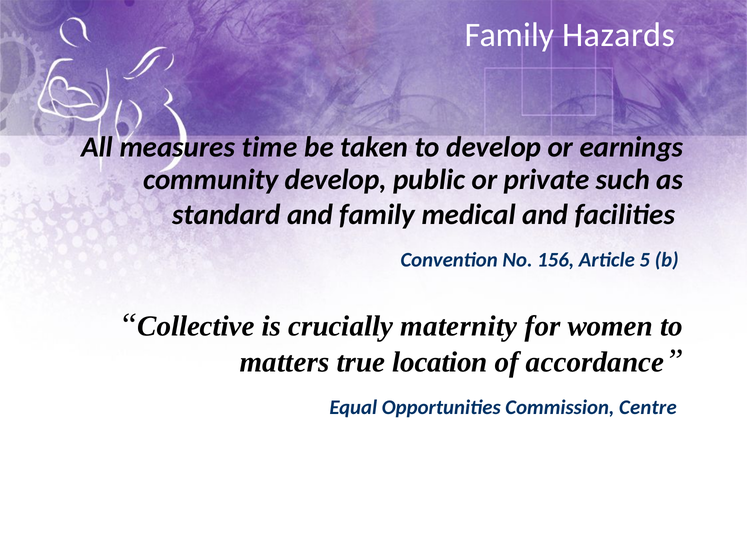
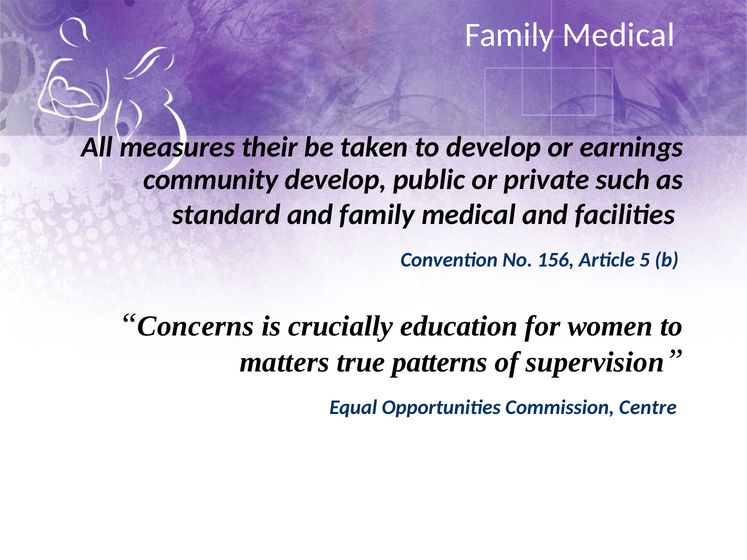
Hazards at (619, 35): Hazards -> Medical
time: time -> their
Collective: Collective -> Concerns
maternity: maternity -> education
location: location -> patterns
accordance: accordance -> supervision
